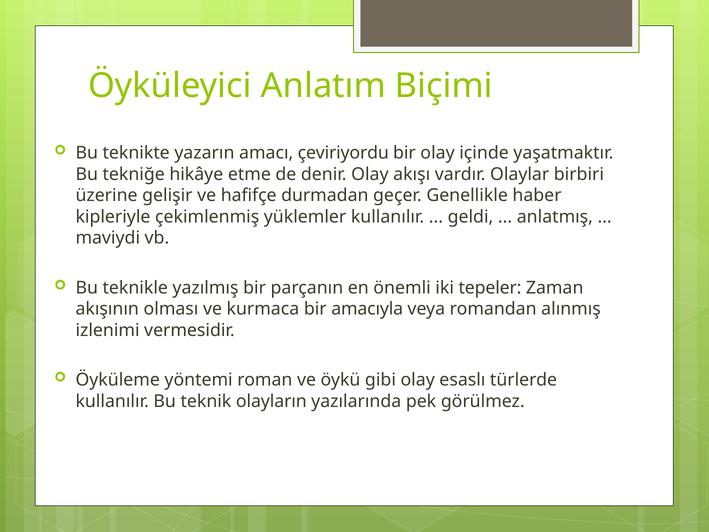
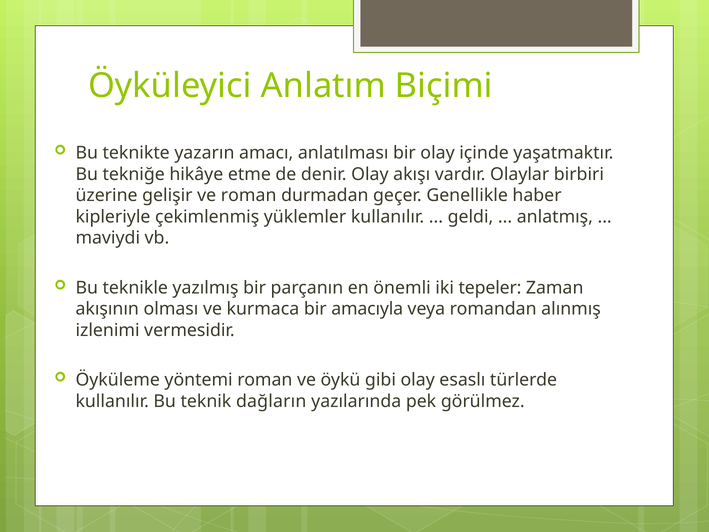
çeviriyordu: çeviriyordu -> anlatılması
ve hafifçe: hafifçe -> roman
olayların: olayların -> dağların
